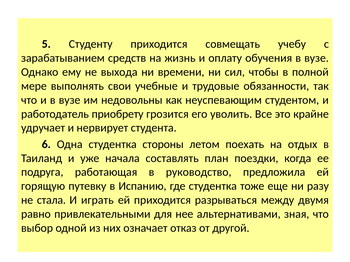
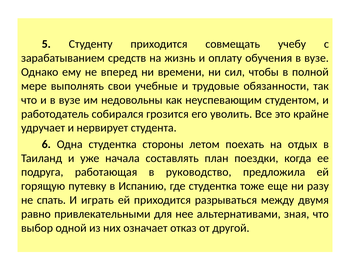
выхода: выхода -> вперед
приобрету: приобрету -> собирался
стала: стала -> спать
